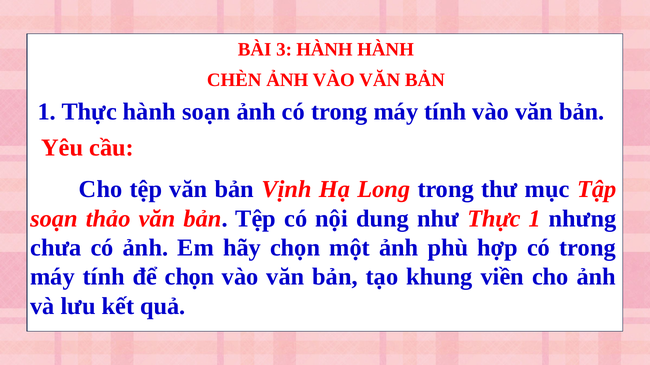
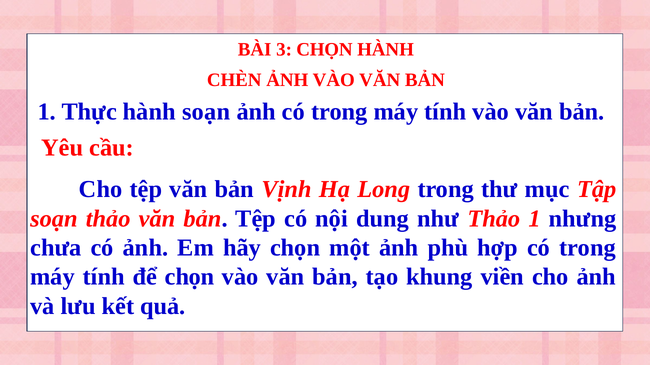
3 HÀNH: HÀNH -> CHỌN
như Thực: Thực -> Thảo
